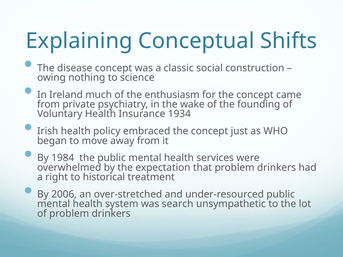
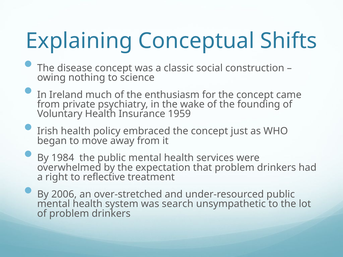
1934: 1934 -> 1959
historical: historical -> reflective
